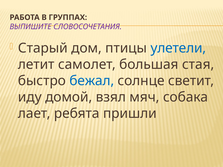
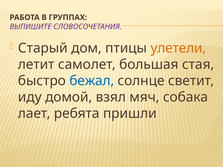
улетели colour: blue -> orange
